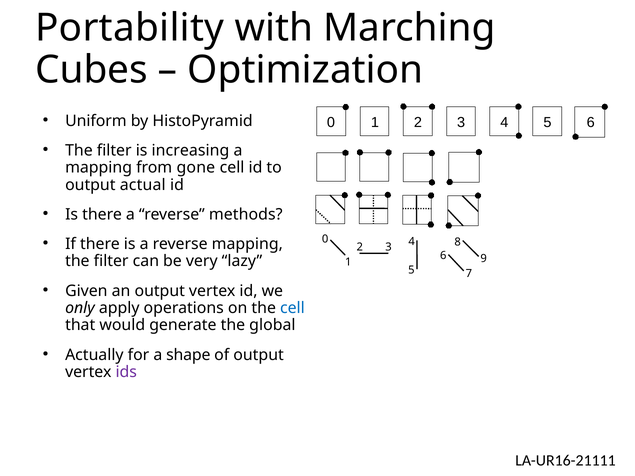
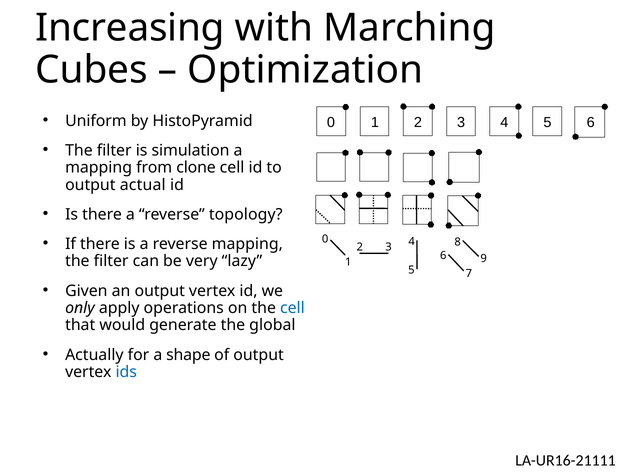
Portability: Portability -> Increasing
increasing: increasing -> simulation
gone: gone -> clone
methods: methods -> topology
ids colour: purple -> blue
